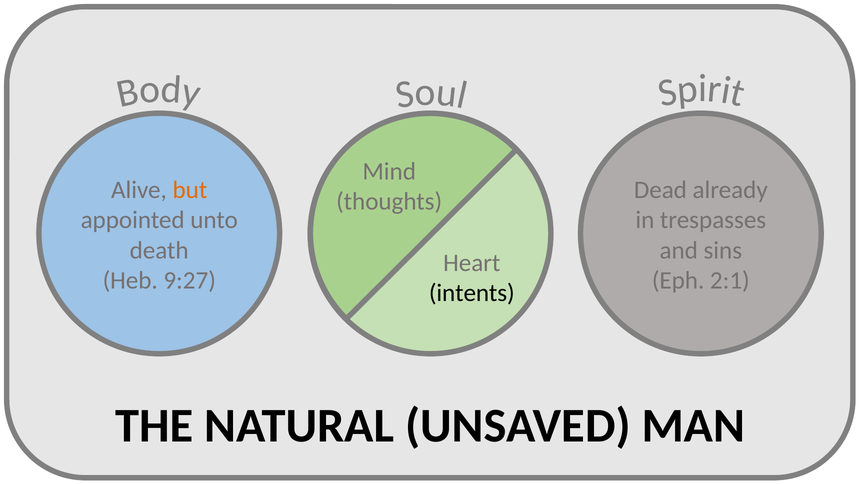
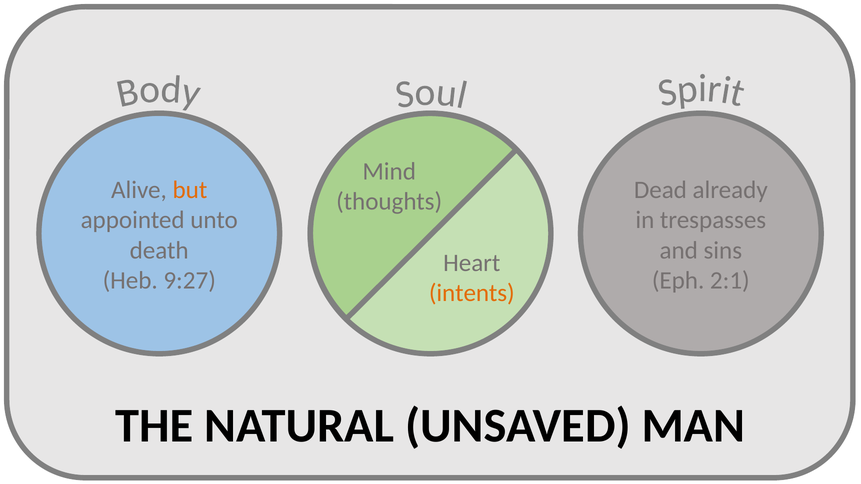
intents colour: black -> orange
